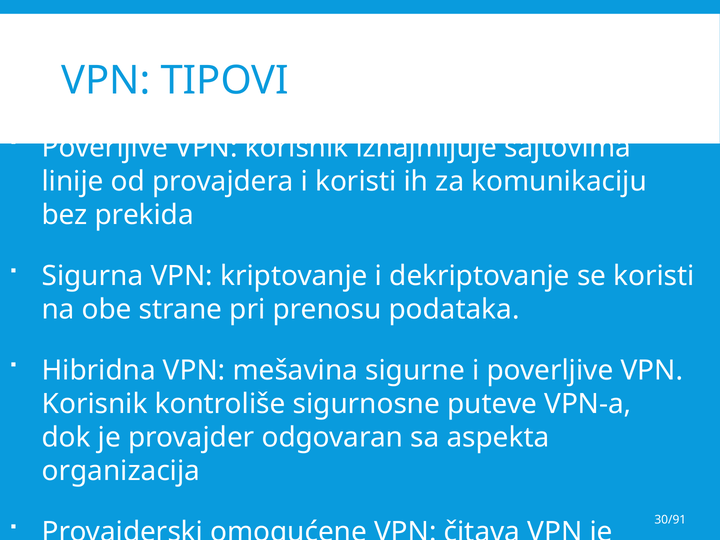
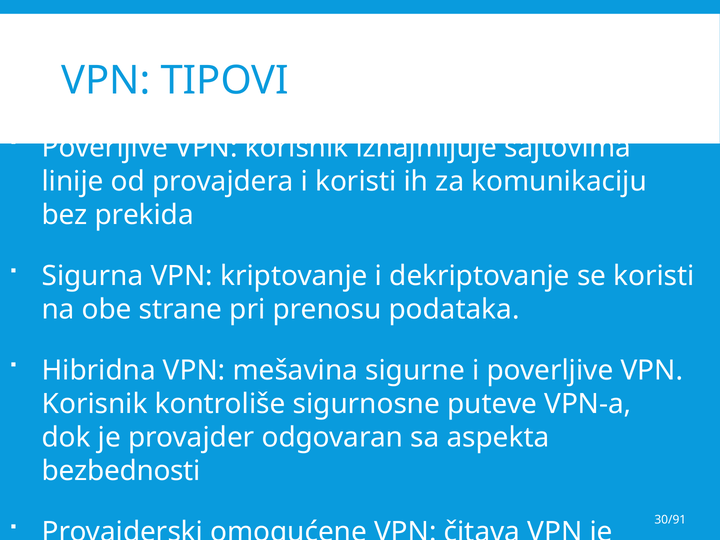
organizacija: organizacija -> bezbednosti
